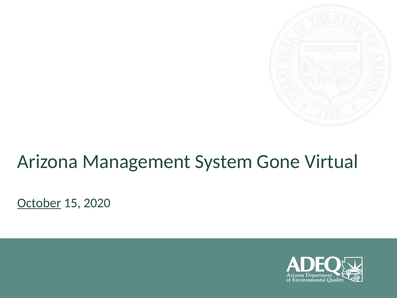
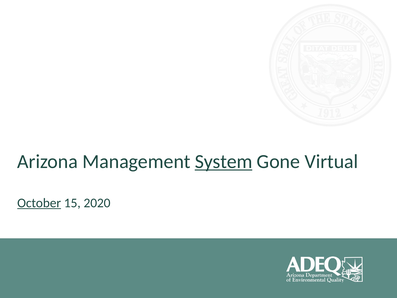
System underline: none -> present
